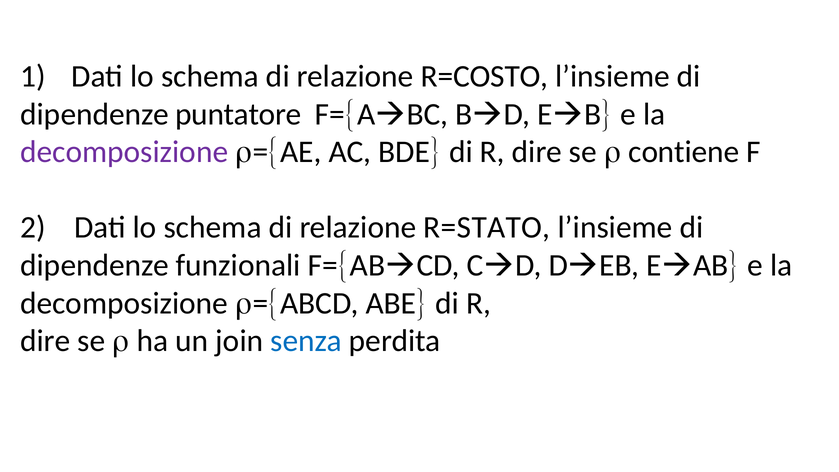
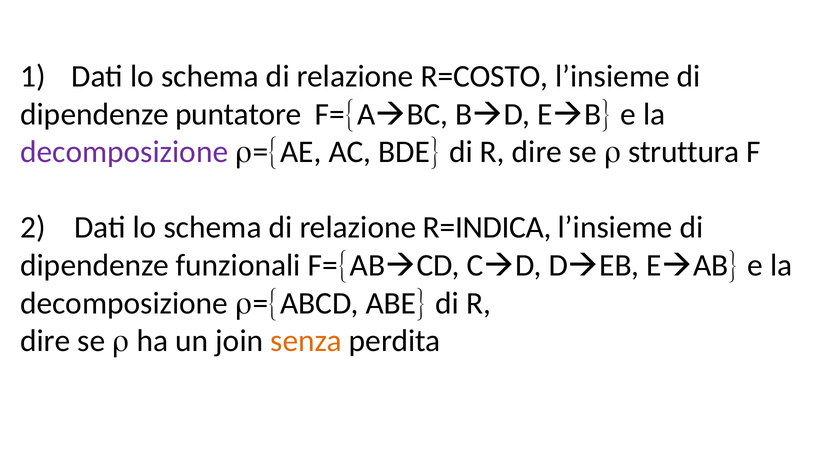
contiene: contiene -> struttura
R=STATO: R=STATO -> R=INDICA
senza colour: blue -> orange
